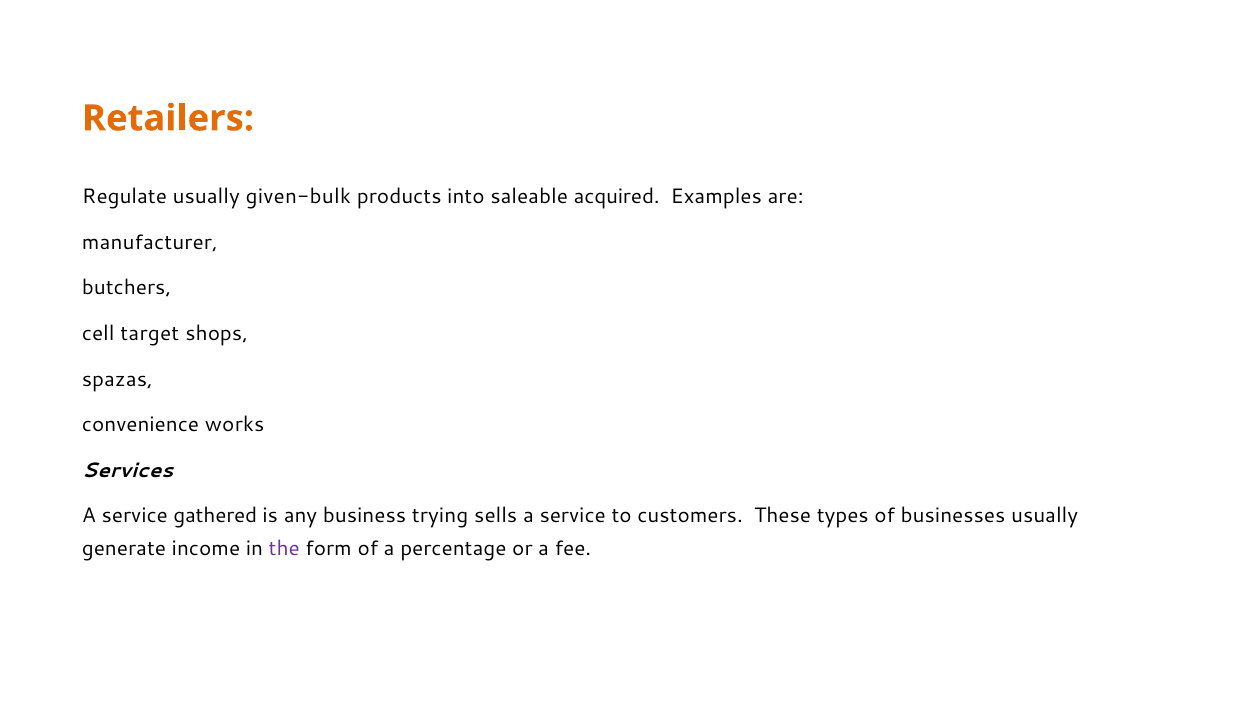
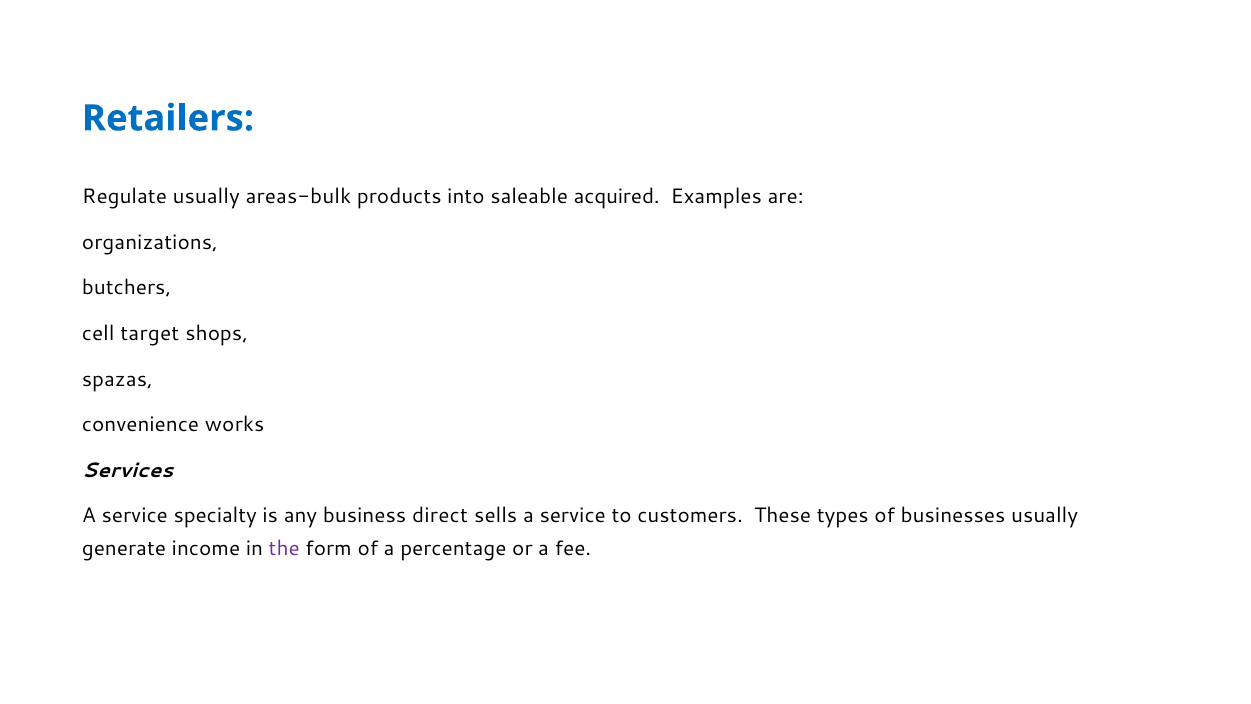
Retailers colour: orange -> blue
given-bulk: given-bulk -> areas-bulk
manufacturer: manufacturer -> organizations
gathered: gathered -> specialty
trying: trying -> direct
